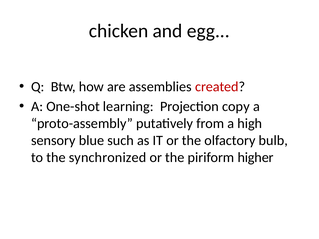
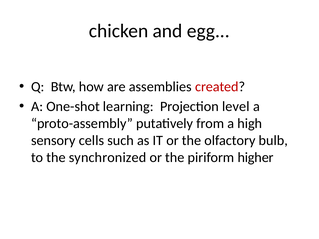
copy: copy -> level
blue: blue -> cells
